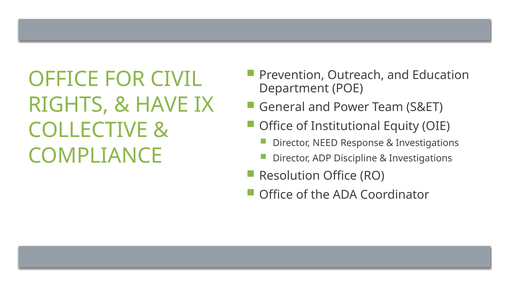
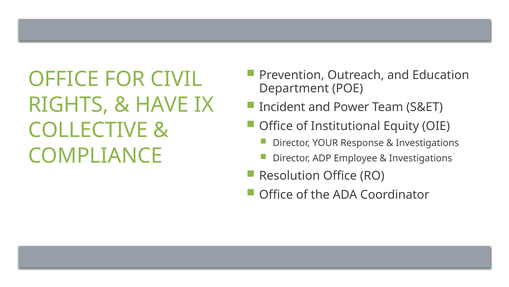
General: General -> Incident
NEED: NEED -> YOUR
Discipline: Discipline -> Employee
